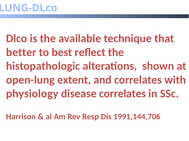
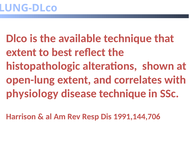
better at (21, 53): better -> extent
disease correlates: correlates -> technique
